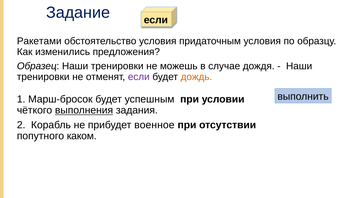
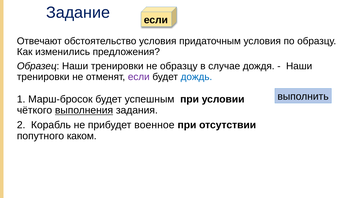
Ракетами: Ракетами -> Отвечают
не можешь: можешь -> образцу
дождь colour: orange -> blue
